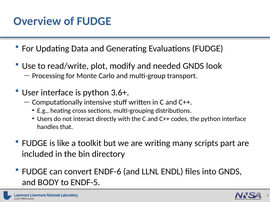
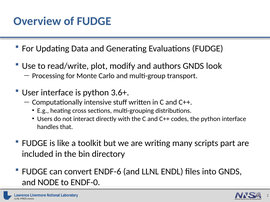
needed: needed -> authors
BODY: BODY -> NODE
ENDF-5: ENDF-5 -> ENDF-0
